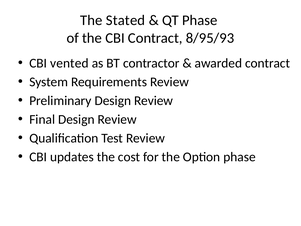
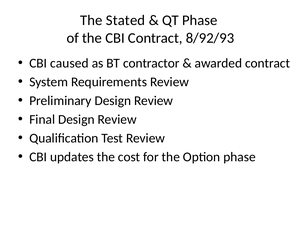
8/95/93: 8/95/93 -> 8/92/93
vented: vented -> caused
